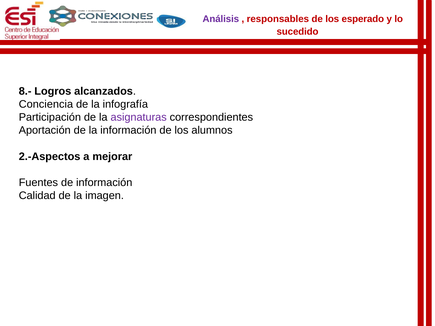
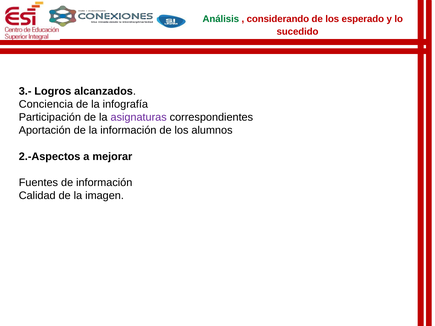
Análisis colour: purple -> green
responsables: responsables -> considerando
8.-: 8.- -> 3.-
